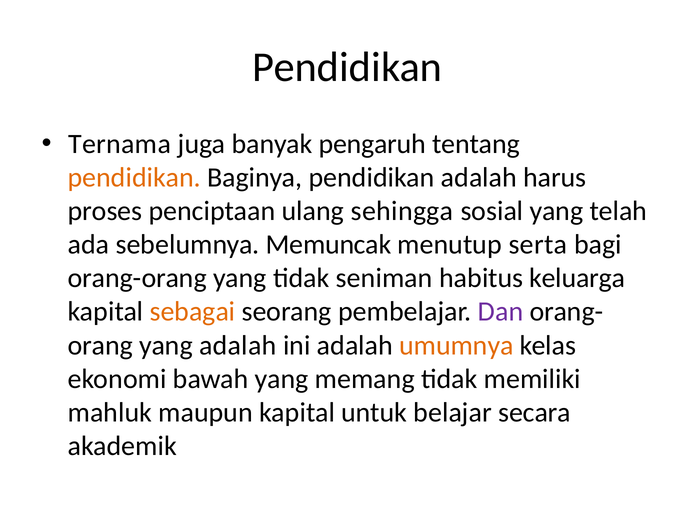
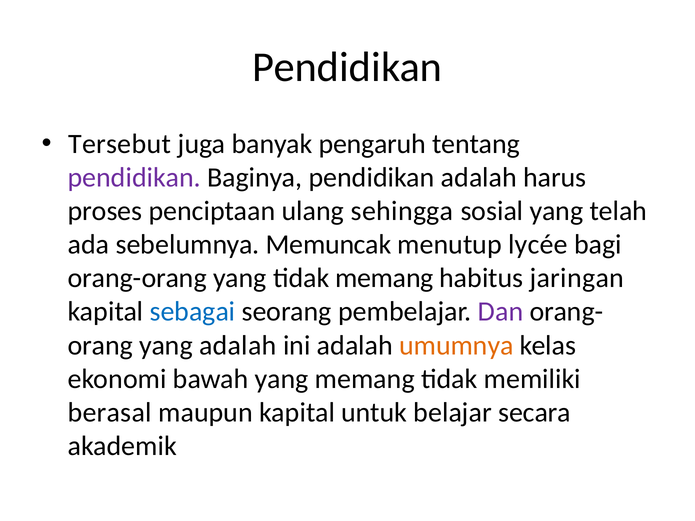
Ternama: Ternama -> Tersebut
pendidikan at (134, 177) colour: orange -> purple
serta: serta -> lycée
tidak seniman: seniman -> memang
keluarga: keluarga -> jaringan
sebagai colour: orange -> blue
mahluk: mahluk -> berasal
